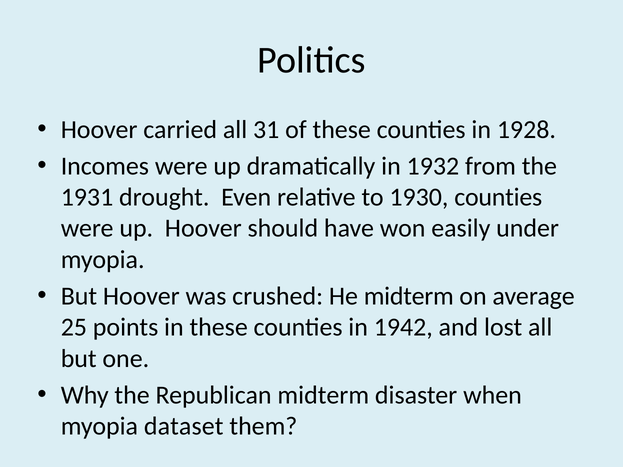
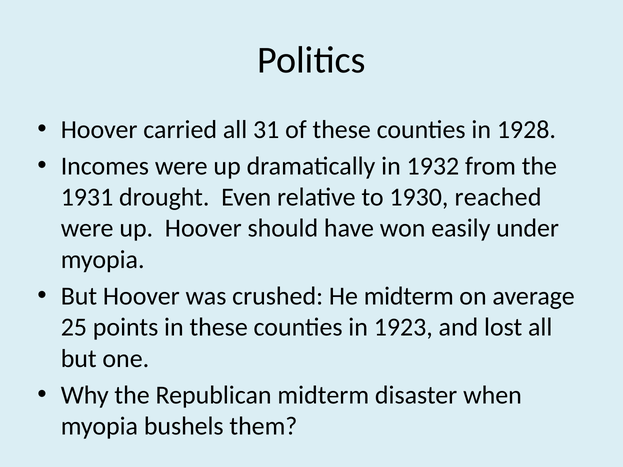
1930 counties: counties -> reached
1942: 1942 -> 1923
dataset: dataset -> bushels
